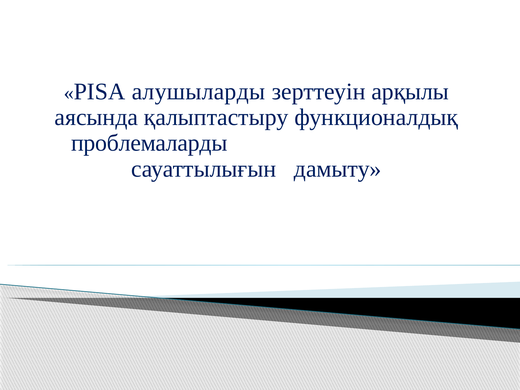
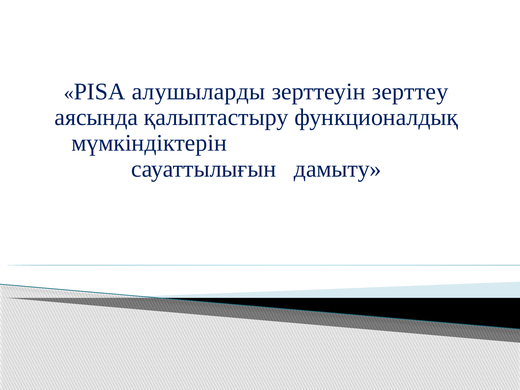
арқылы: арқылы -> зерттеу
проблемаларды: проблемаларды -> мүмкіндіктерін
